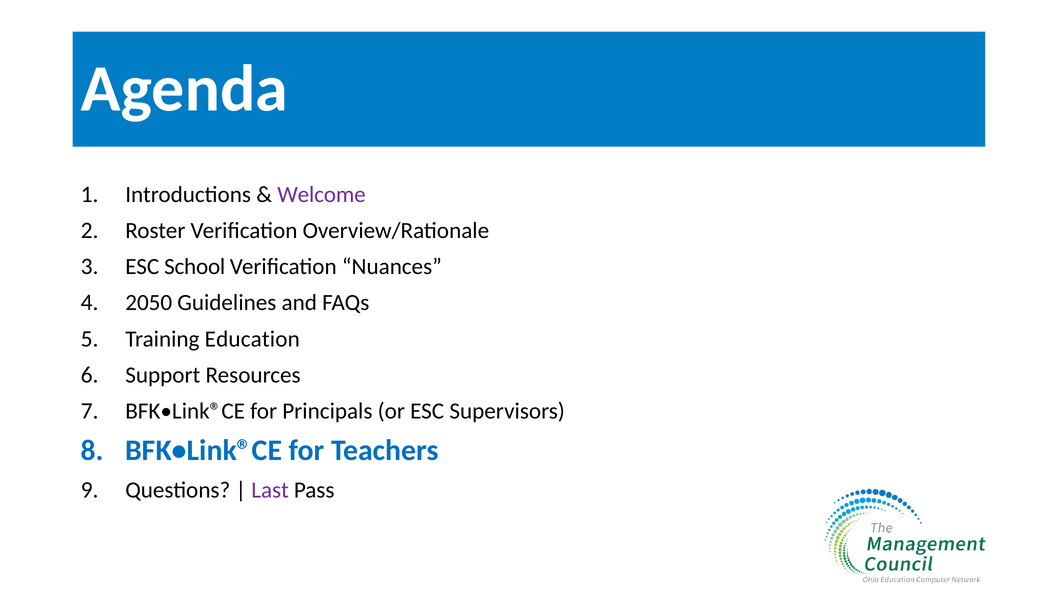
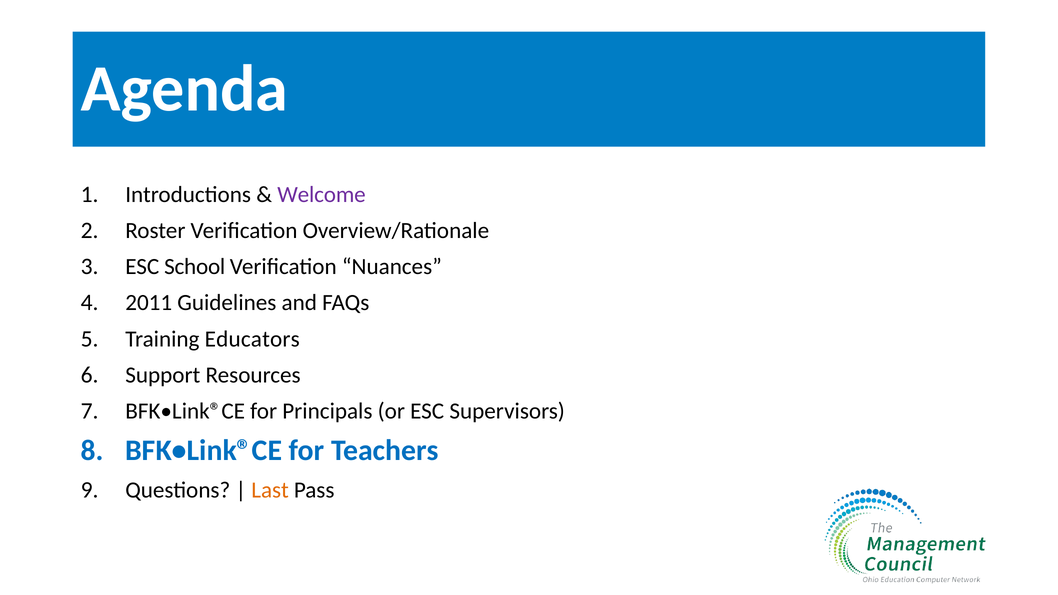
2050: 2050 -> 2011
Education: Education -> Educators
Last colour: purple -> orange
